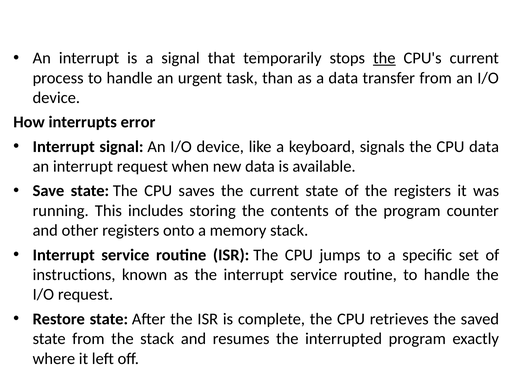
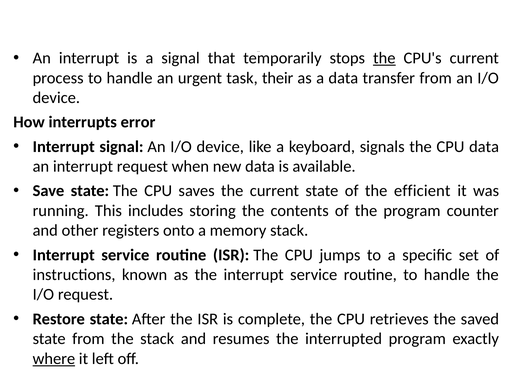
than: than -> their
the registers: registers -> efficient
where underline: none -> present
